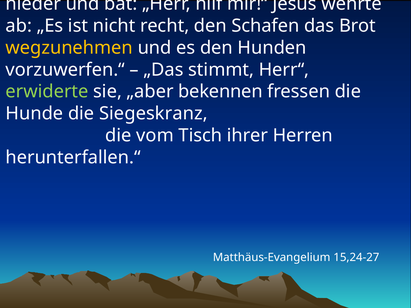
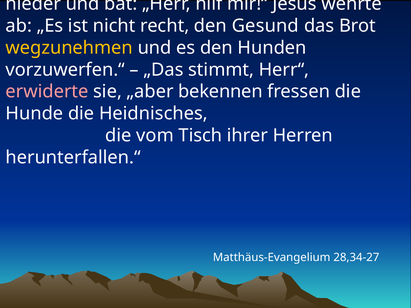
Schafen: Schafen -> Gesund
erwiderte colour: light green -> pink
Siegeskranz: Siegeskranz -> Heidnisches
15,24-27: 15,24-27 -> 28,34-27
